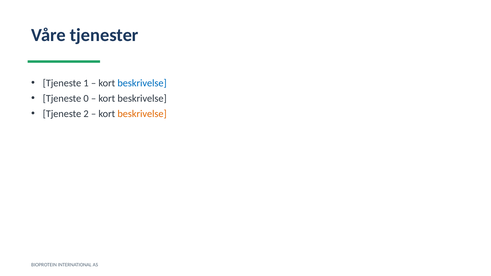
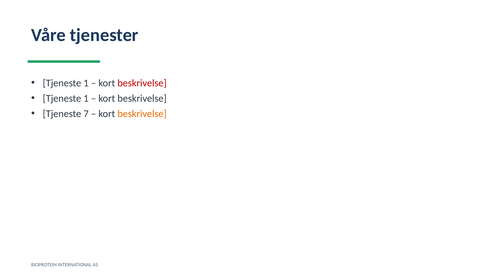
beskrivelse at (142, 83) colour: blue -> red
0 at (86, 99): 0 -> 1
2: 2 -> 7
